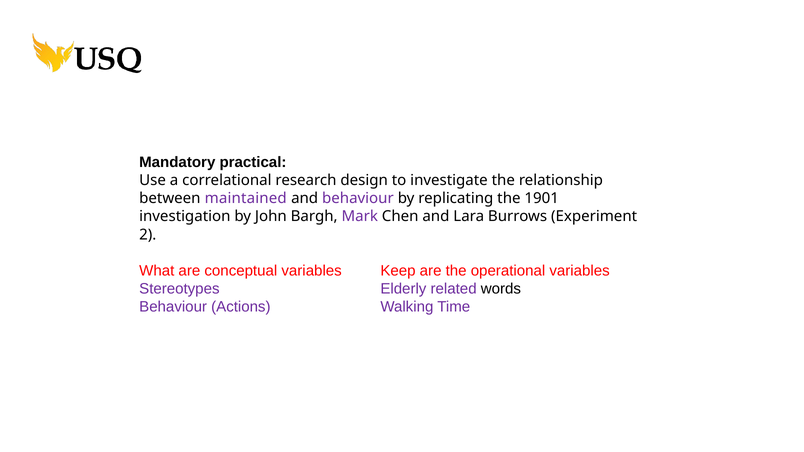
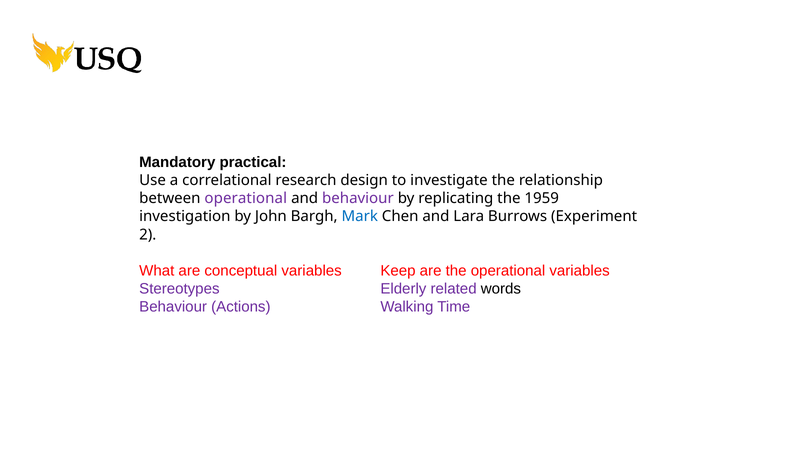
between maintained: maintained -> operational
1901: 1901 -> 1959
Mark colour: purple -> blue
